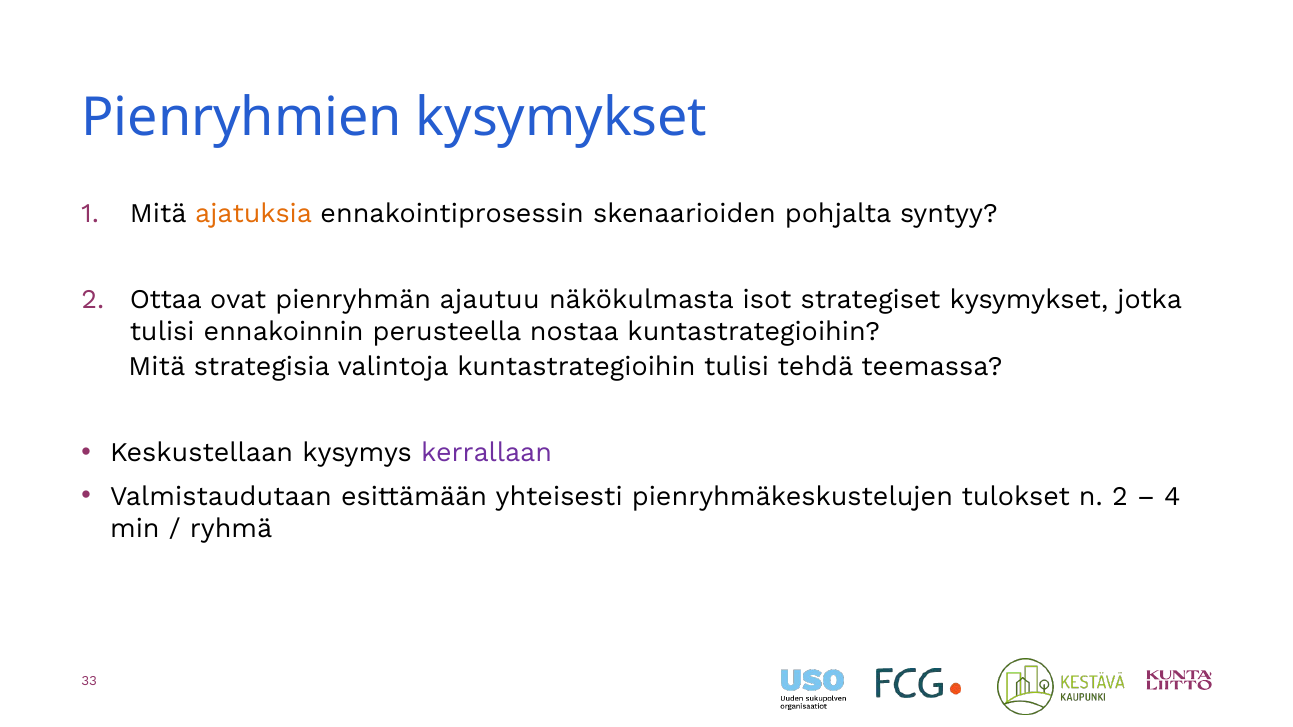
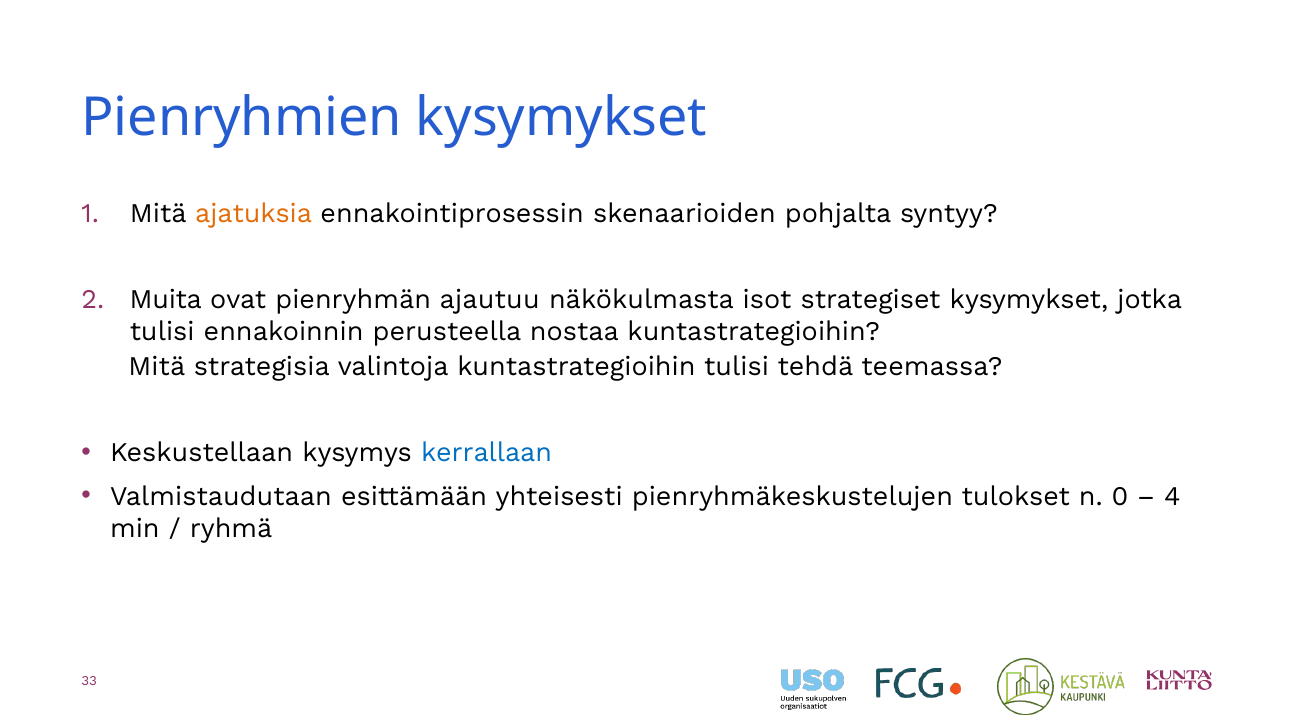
Ottaa: Ottaa -> Muita
kerrallaan colour: purple -> blue
n 2: 2 -> 0
